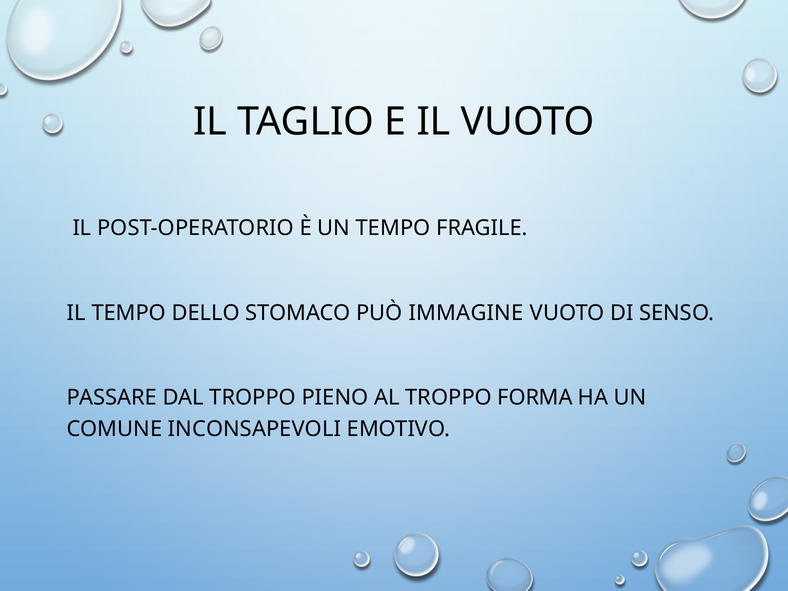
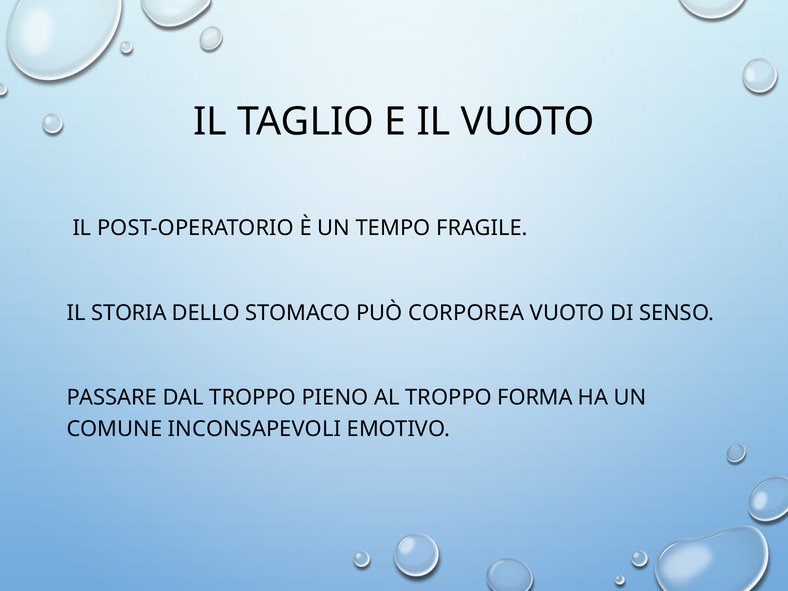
IL TEMPO: TEMPO -> STORIA
IMMAGINE: IMMAGINE -> CORPOREA
